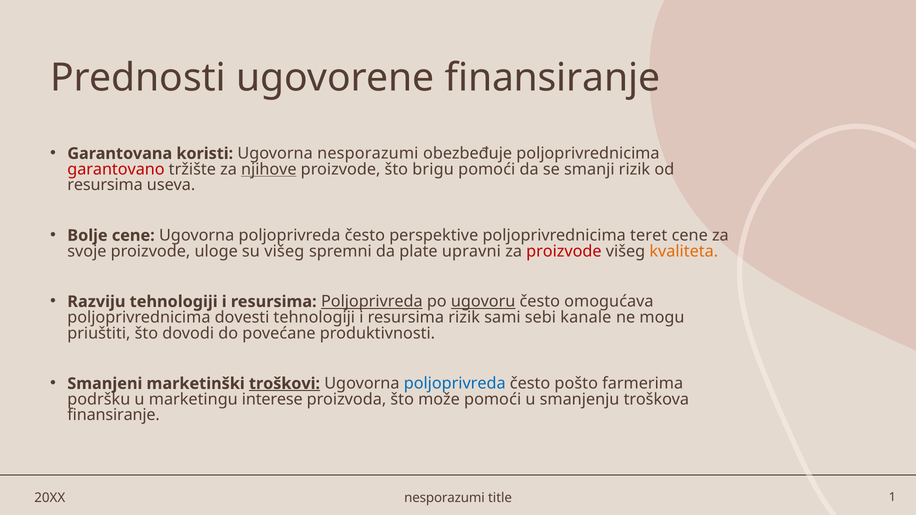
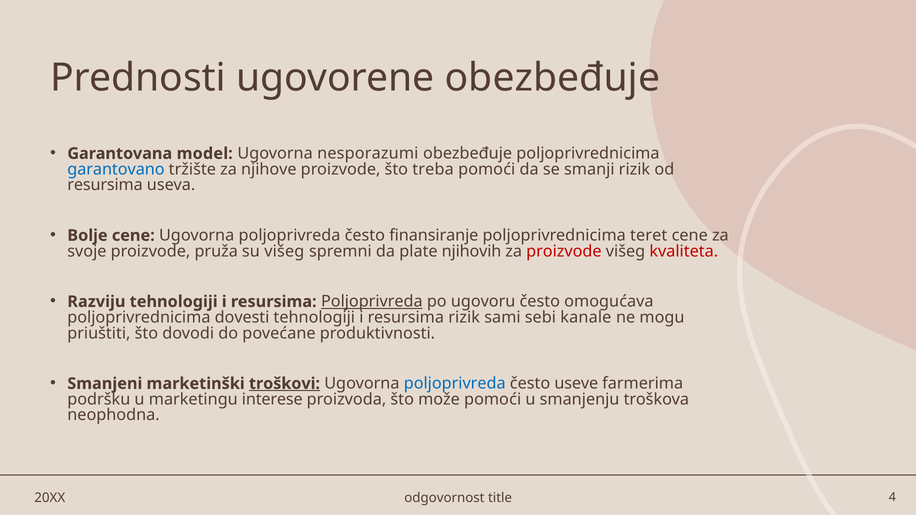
ugovorene finansiranje: finansiranje -> obezbeđuje
koristi: koristi -> model
garantovano colour: red -> blue
njihove underline: present -> none
brigu: brigu -> treba
perspektive: perspektive -> finansiranje
uloge: uloge -> pruža
upravni: upravni -> njihovih
kvaliteta colour: orange -> red
ugovoru underline: present -> none
pošto: pošto -> useve
finansiranje at (114, 415): finansiranje -> neophodna
20XX nesporazumi: nesporazumi -> odgovornost
1: 1 -> 4
